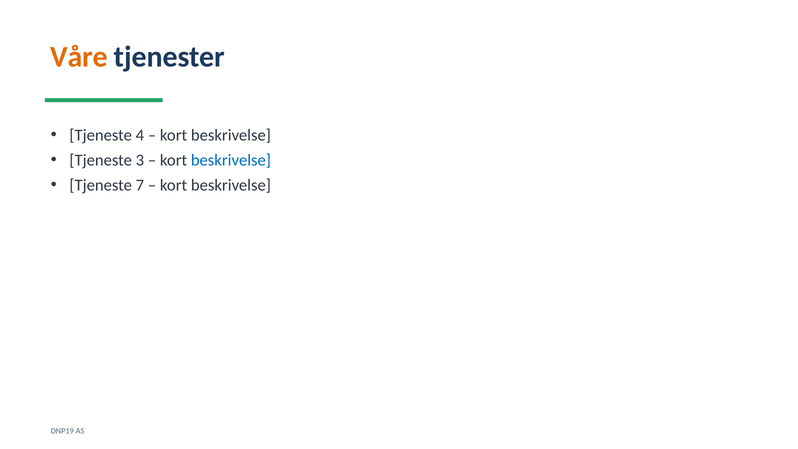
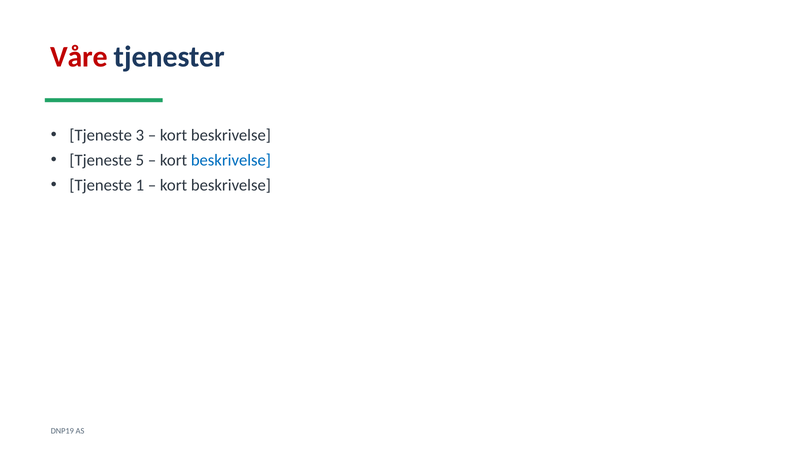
Våre colour: orange -> red
4: 4 -> 3
3: 3 -> 5
7: 7 -> 1
